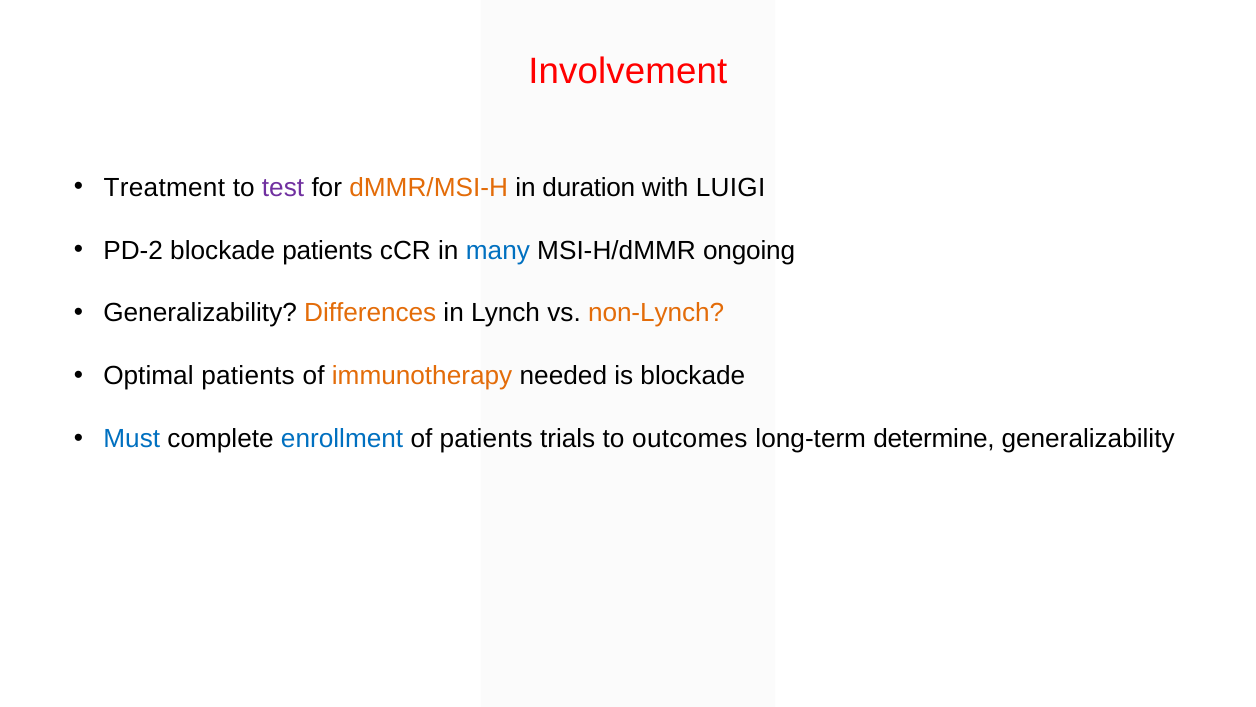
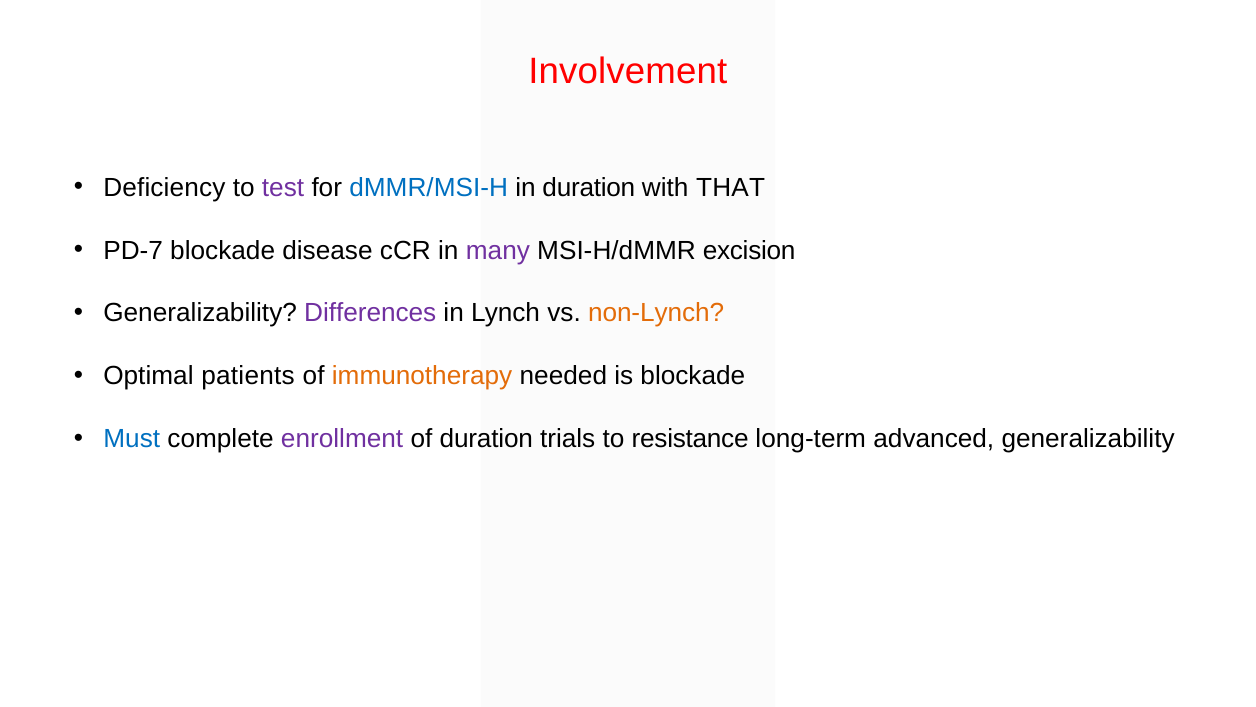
Treatment: Treatment -> Deficiency
dMMR/MSI-H colour: orange -> blue
LUIGI: LUIGI -> THAT
PD-2: PD-2 -> PD-7
blockade patients: patients -> disease
many colour: blue -> purple
ongoing: ongoing -> excision
Differences colour: orange -> purple
enrollment colour: blue -> purple
of patients: patients -> duration
outcomes: outcomes -> resistance
determine: determine -> advanced
